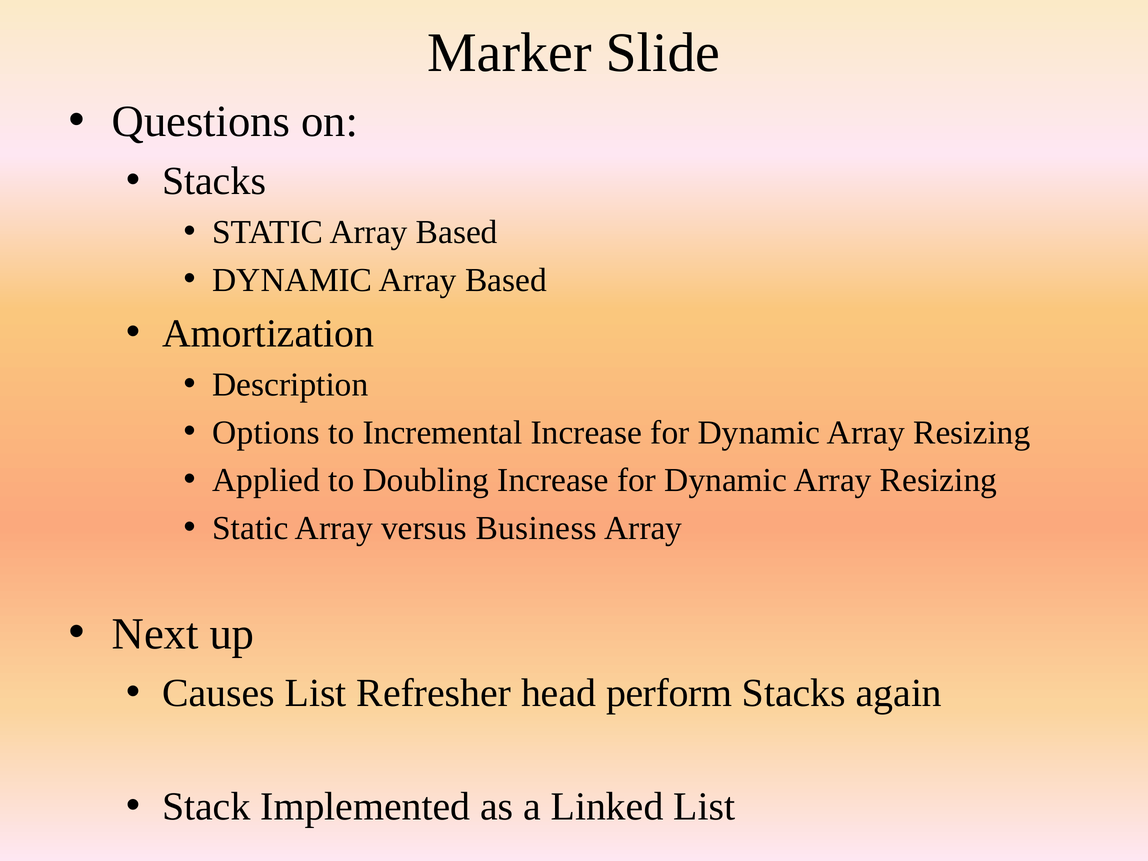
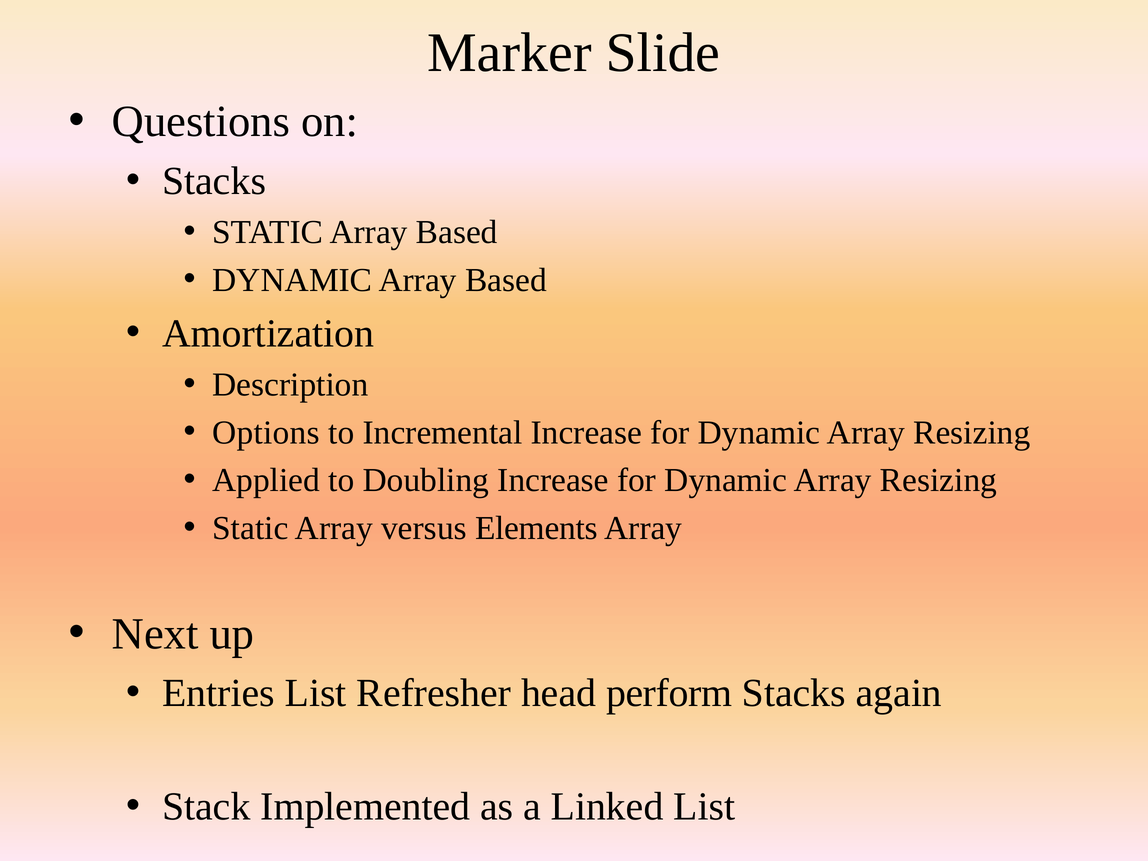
Business: Business -> Elements
Causes: Causes -> Entries
